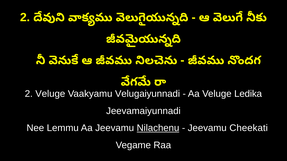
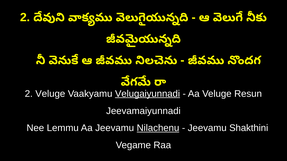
Velugaiyunnadi underline: none -> present
Ledika: Ledika -> Resun
Cheekati: Cheekati -> Shakthini
